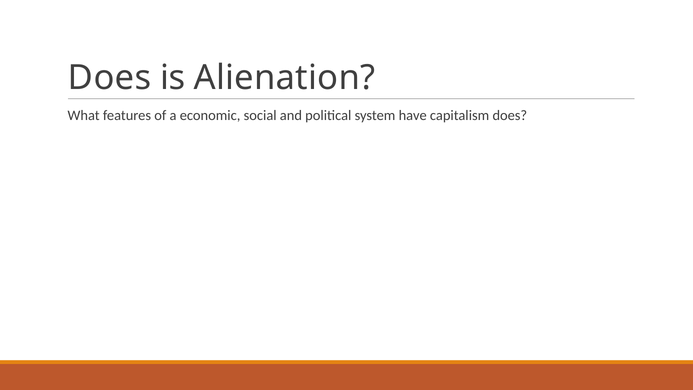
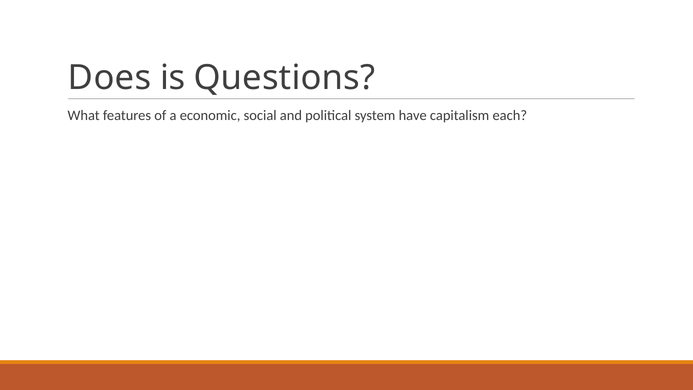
Alienation: Alienation -> Questions
capitalism does: does -> each
